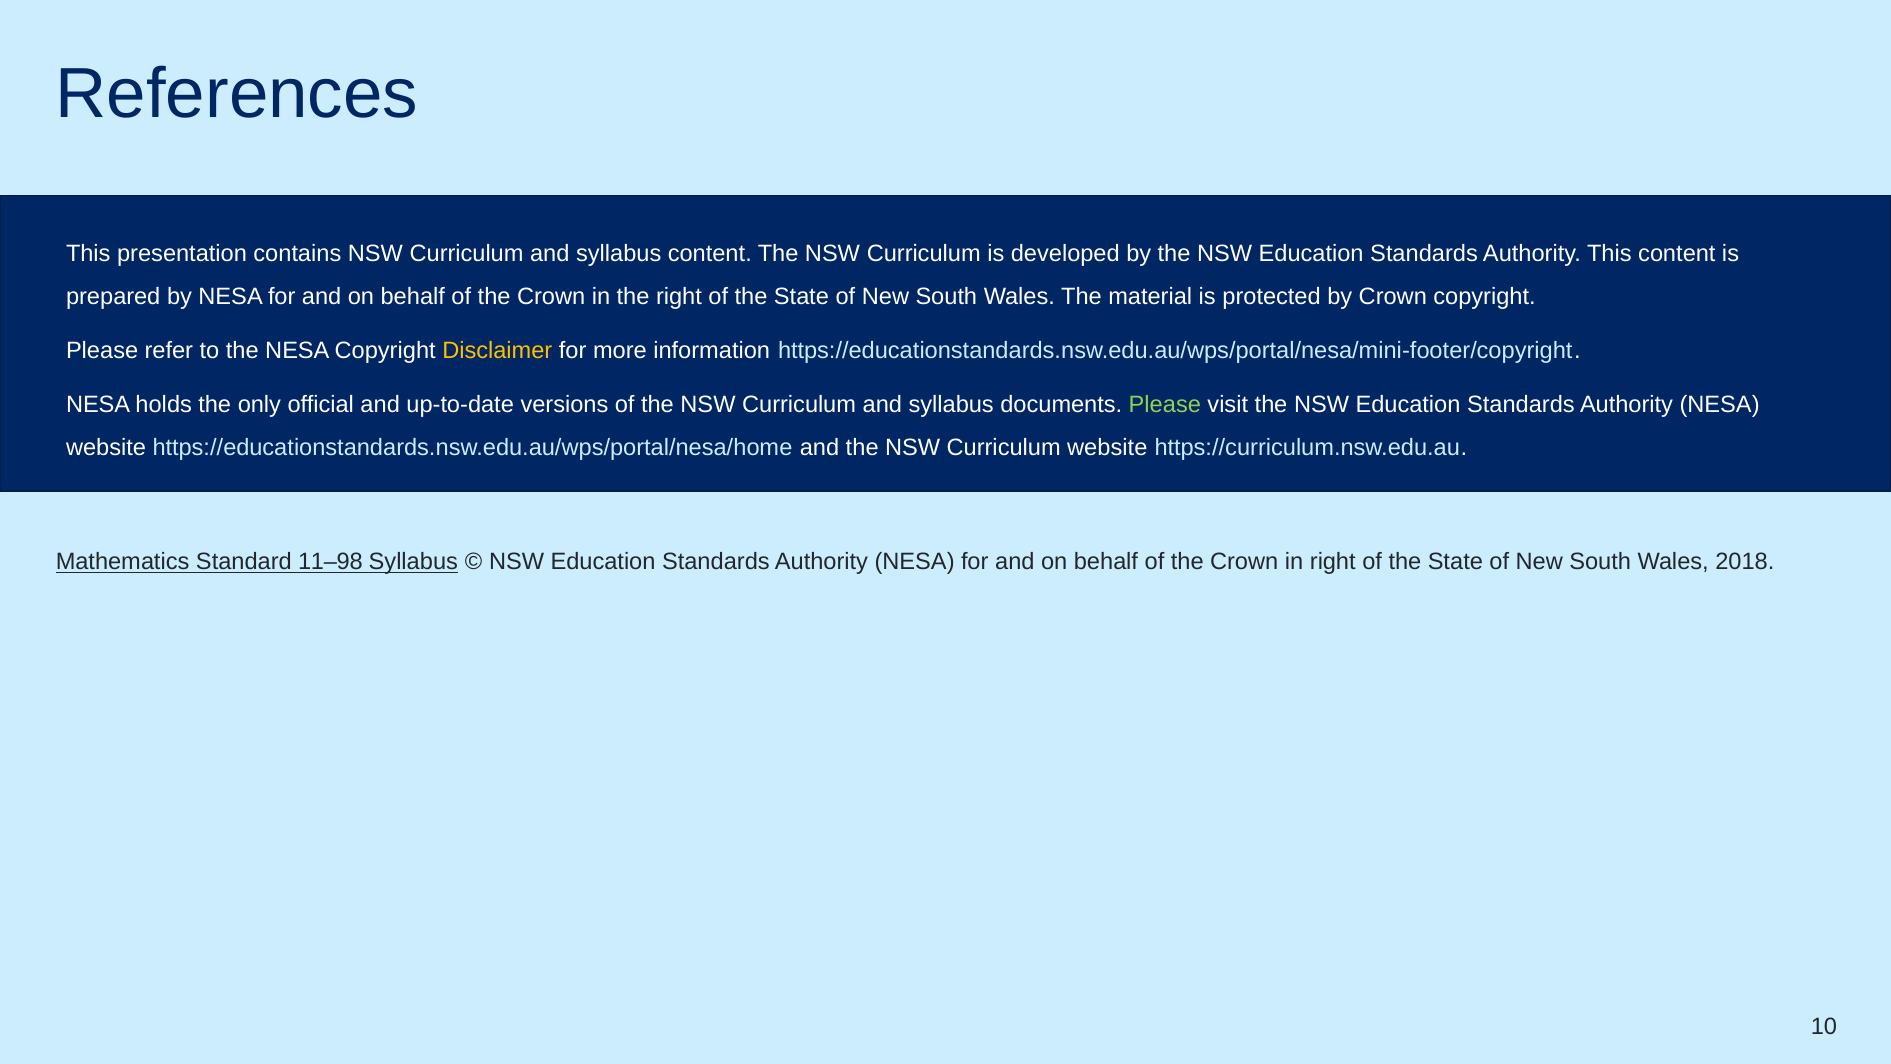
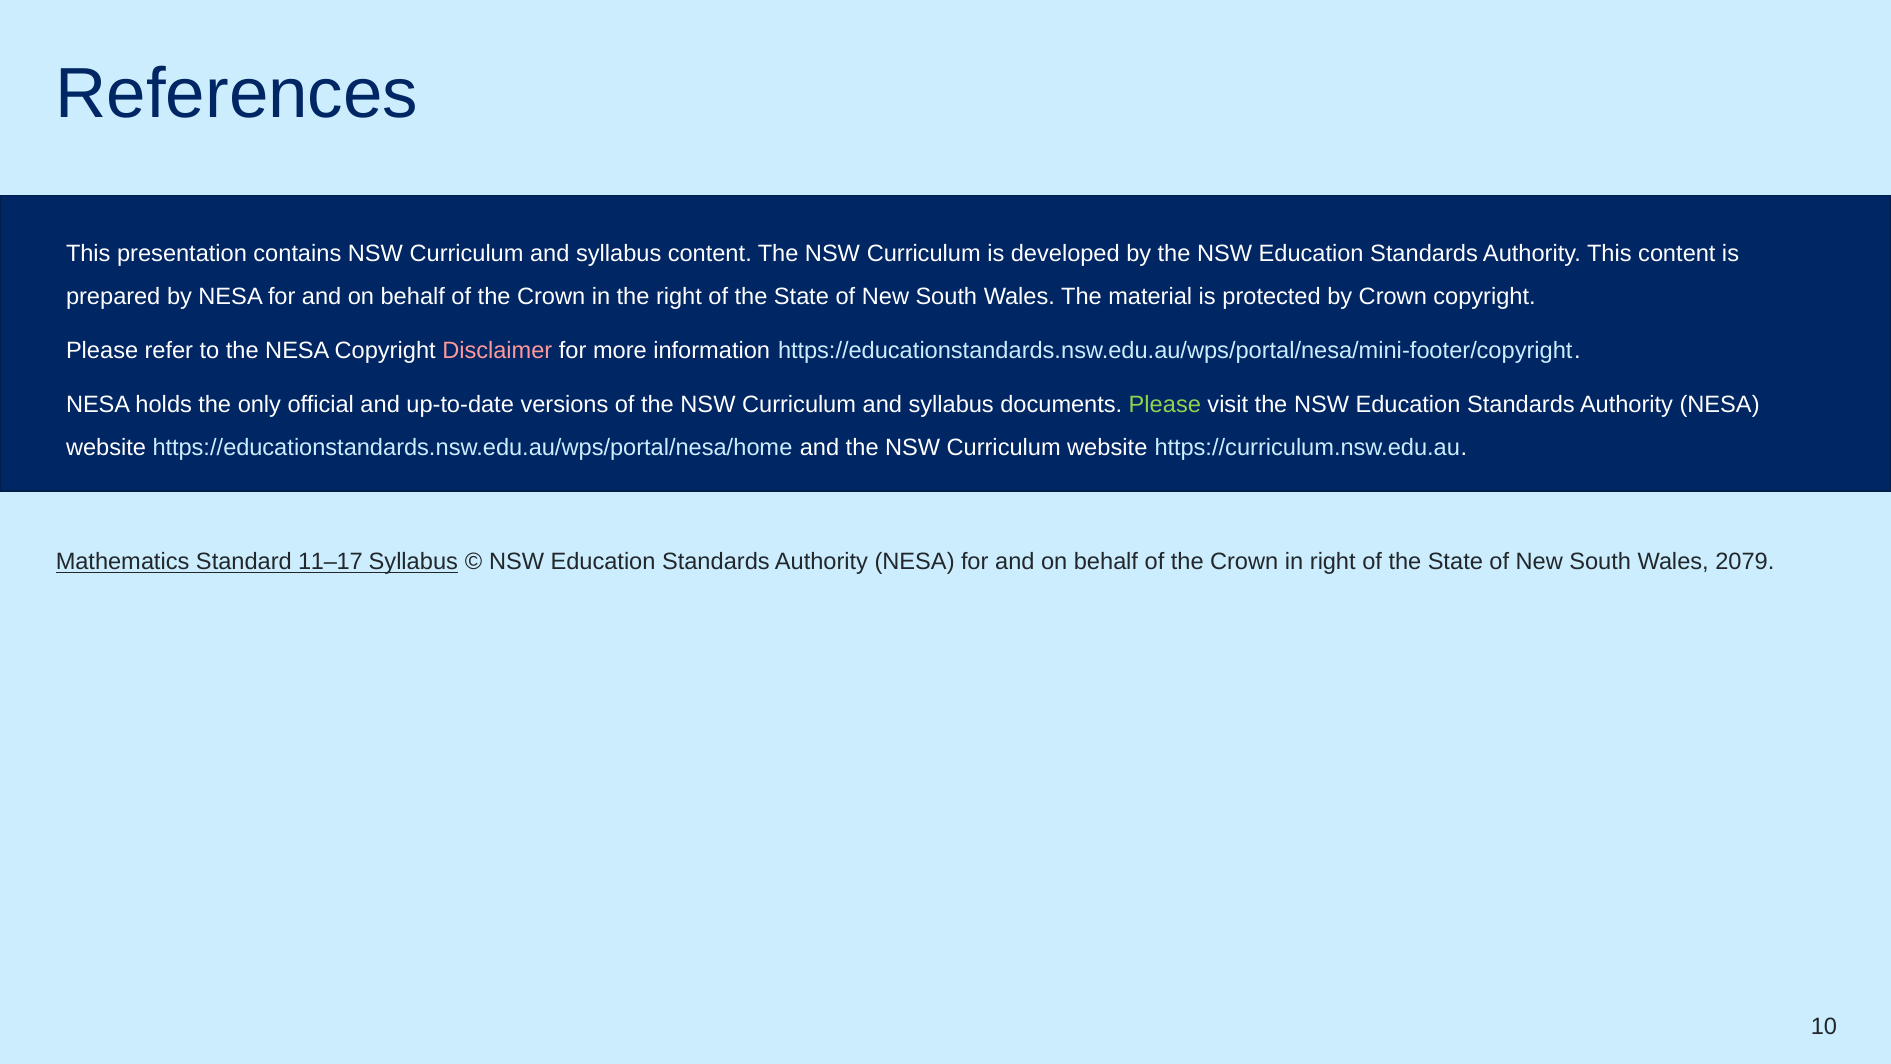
Disclaimer colour: yellow -> pink
11–98: 11–98 -> 11–17
2018: 2018 -> 2079
